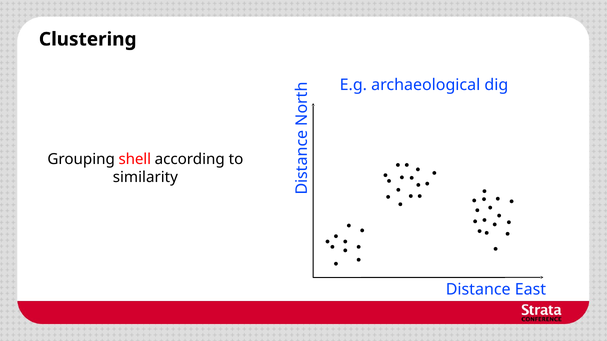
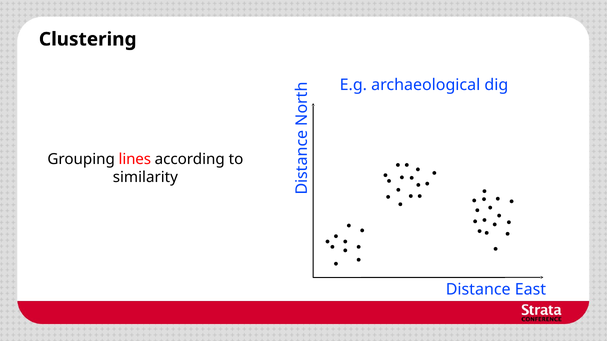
shell: shell -> lines
